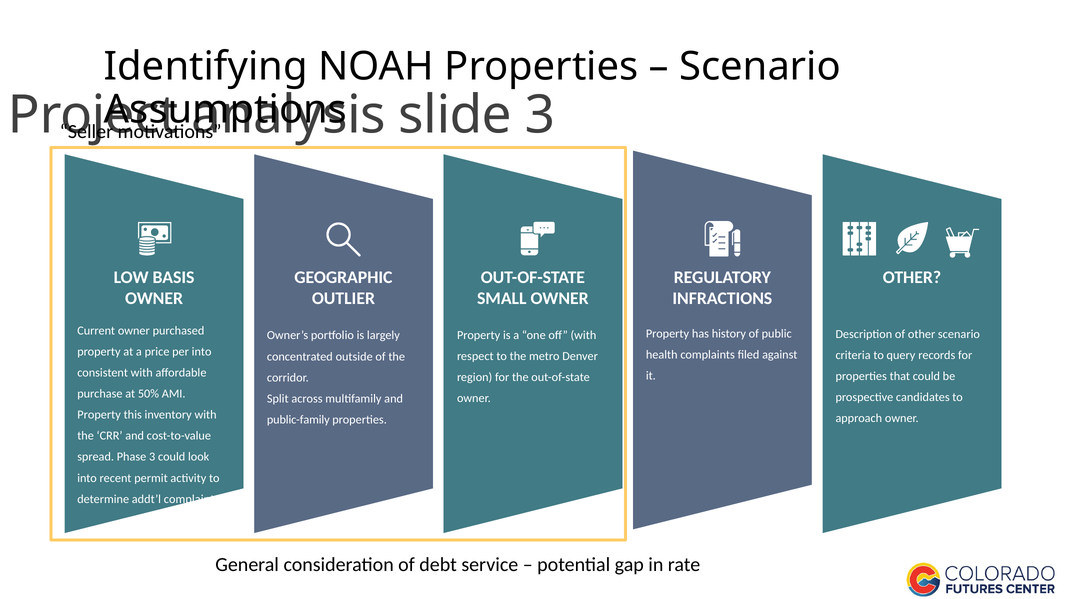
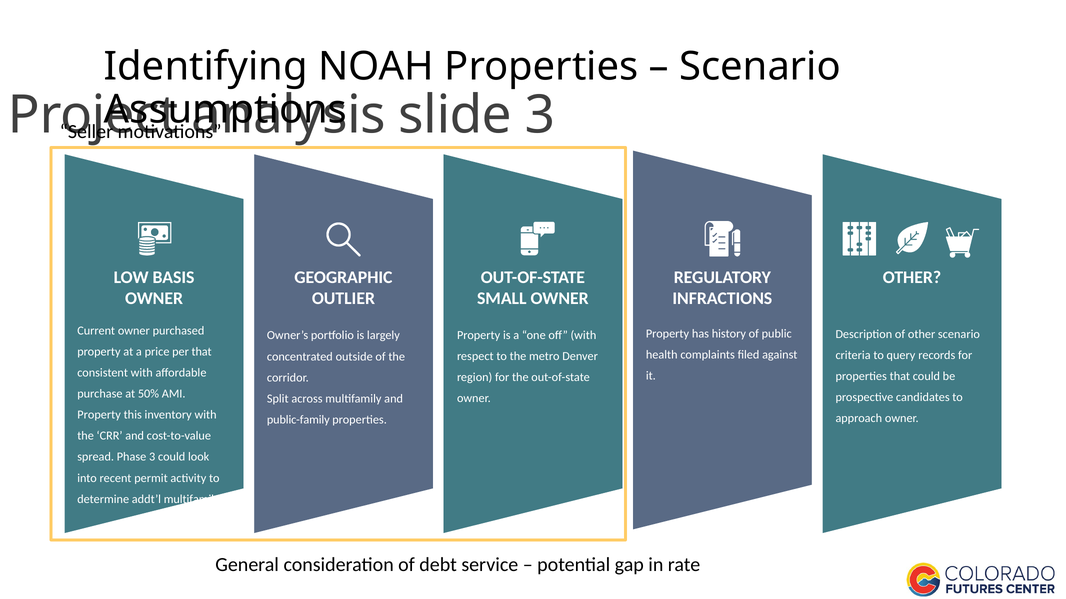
per into: into -> that
addt’l complaints: complaints -> multifamily
